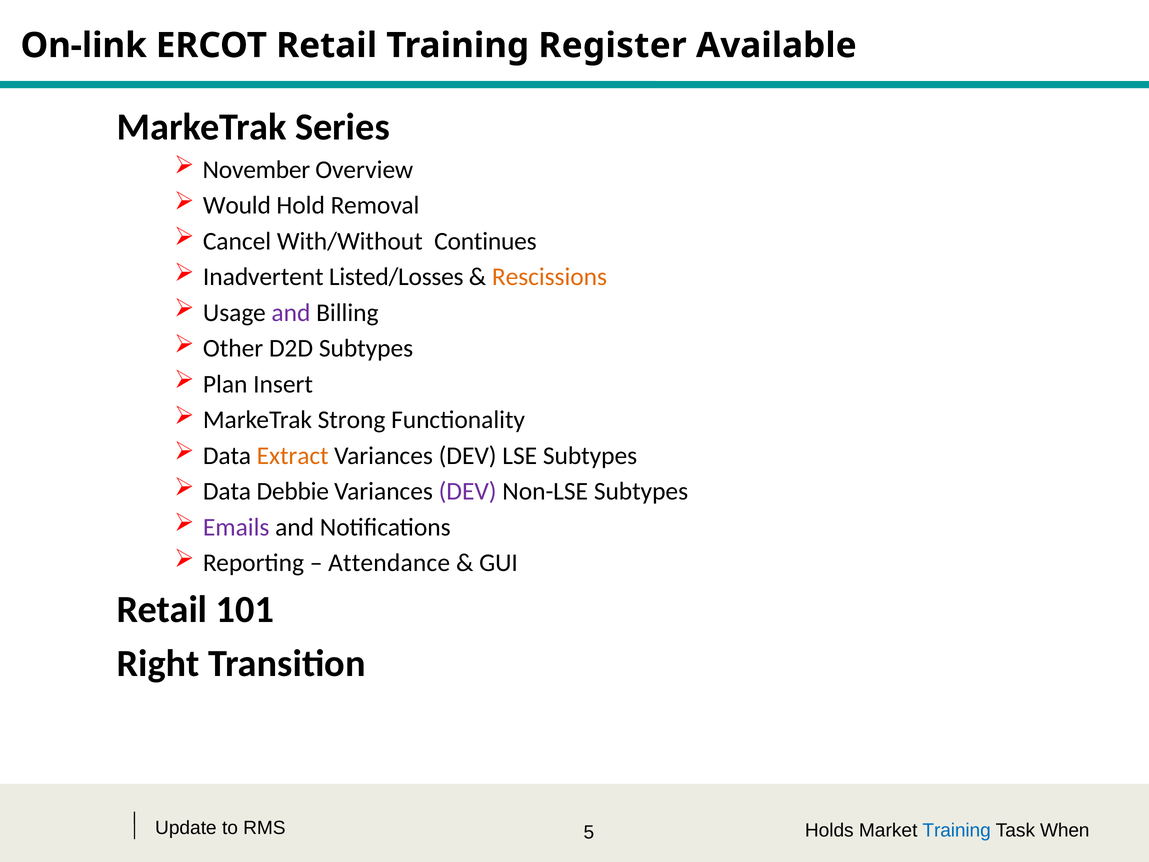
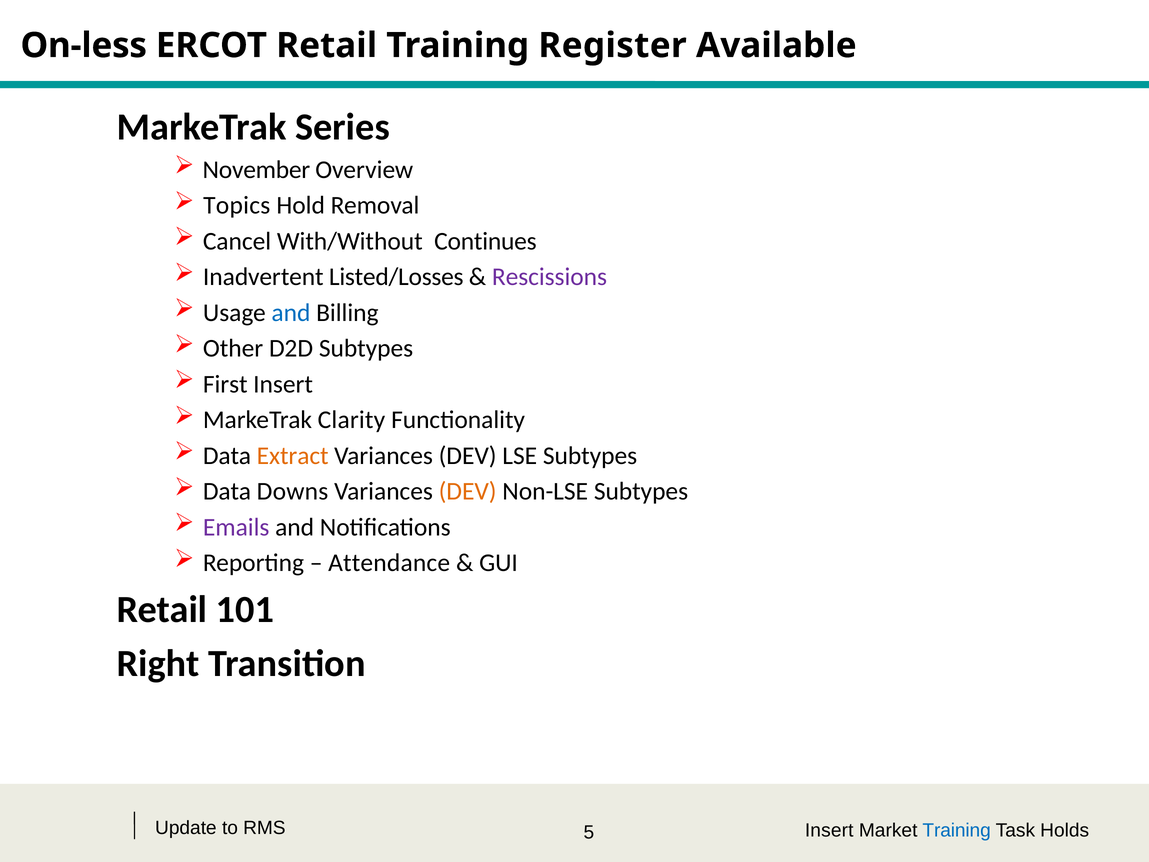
On-link: On-link -> On-less
Would: Would -> Topics
Rescissions colour: orange -> purple
and at (291, 313) colour: purple -> blue
Plan: Plan -> First
Strong: Strong -> Clarity
Debbie: Debbie -> Downs
DEV at (468, 491) colour: purple -> orange
Holds at (829, 830): Holds -> Insert
When: When -> Holds
